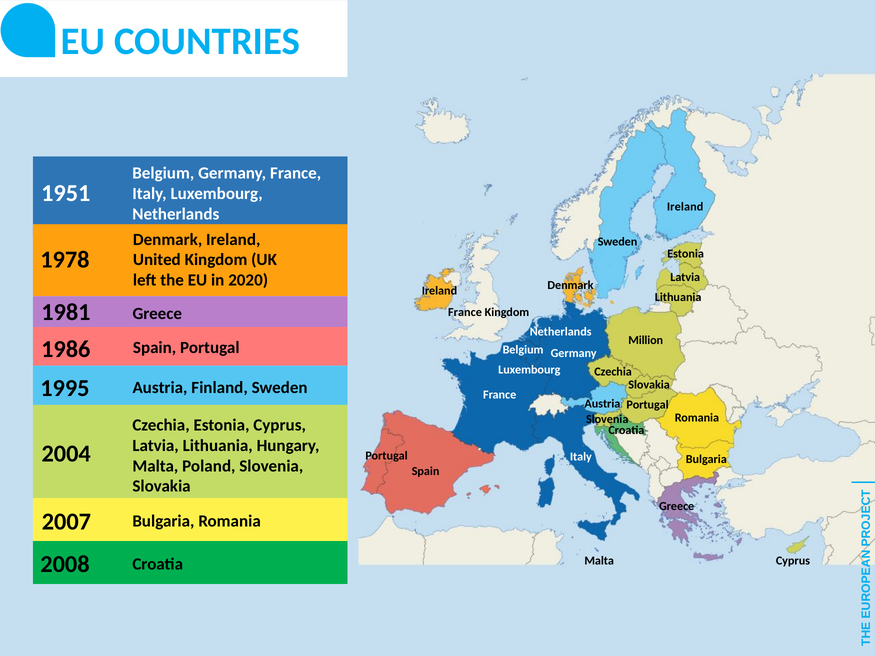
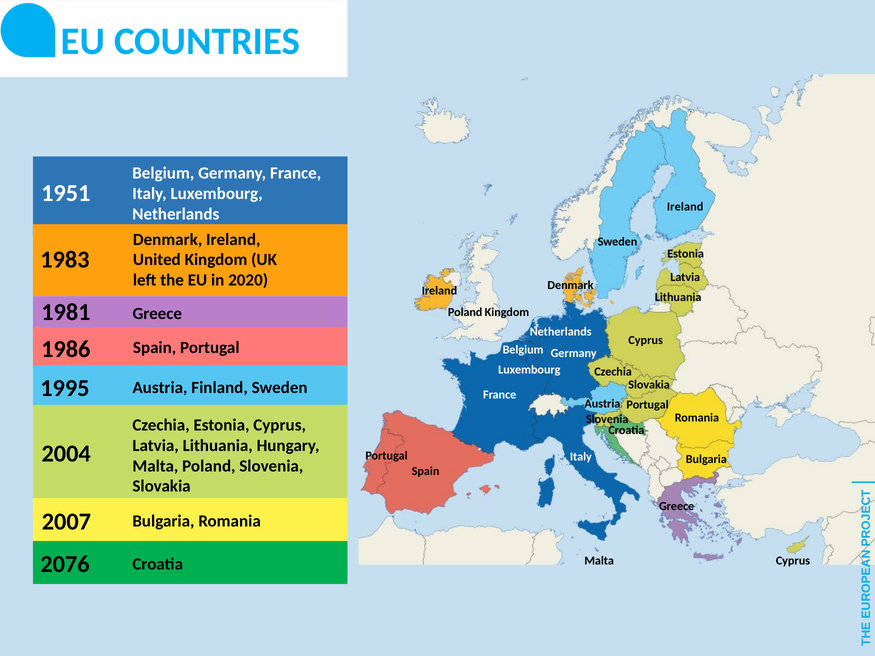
1978: 1978 -> 1983
France at (465, 313): France -> Poland
Million at (646, 340): Million -> Cyprus
2008: 2008 -> 2076
